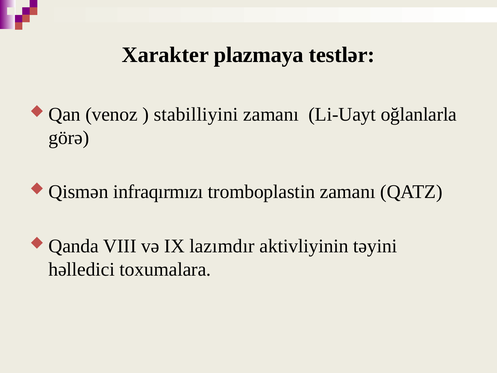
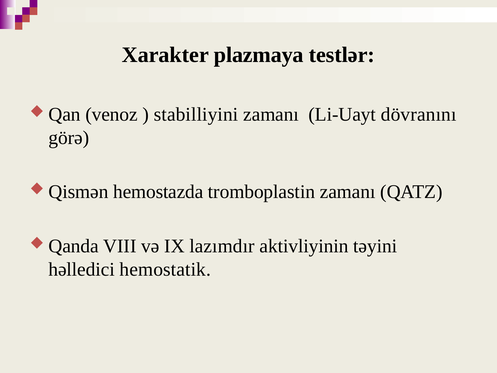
oğlanlarla: oğlanlarla -> dövranını
infraqırmızı: infraqırmızı -> hemostazda
toxumalara: toxumalara -> hemostatik
